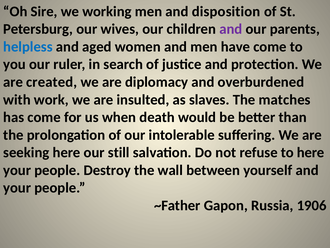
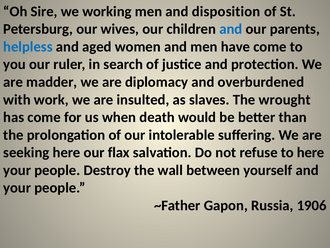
and at (231, 29) colour: purple -> blue
created: created -> madder
matches: matches -> wrought
still: still -> flax
